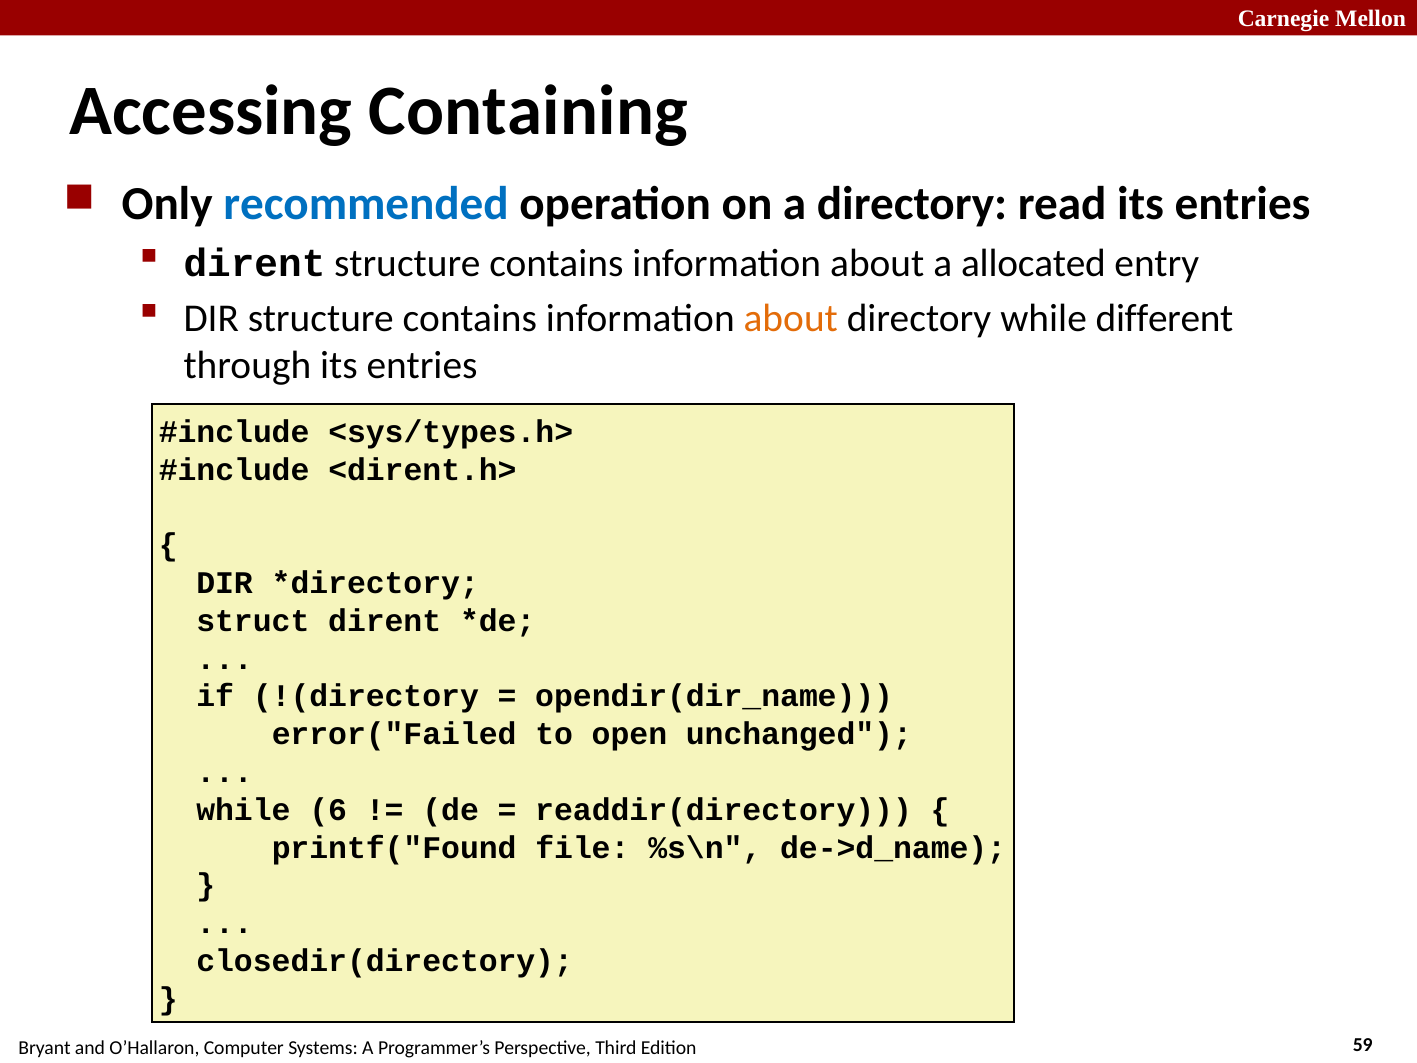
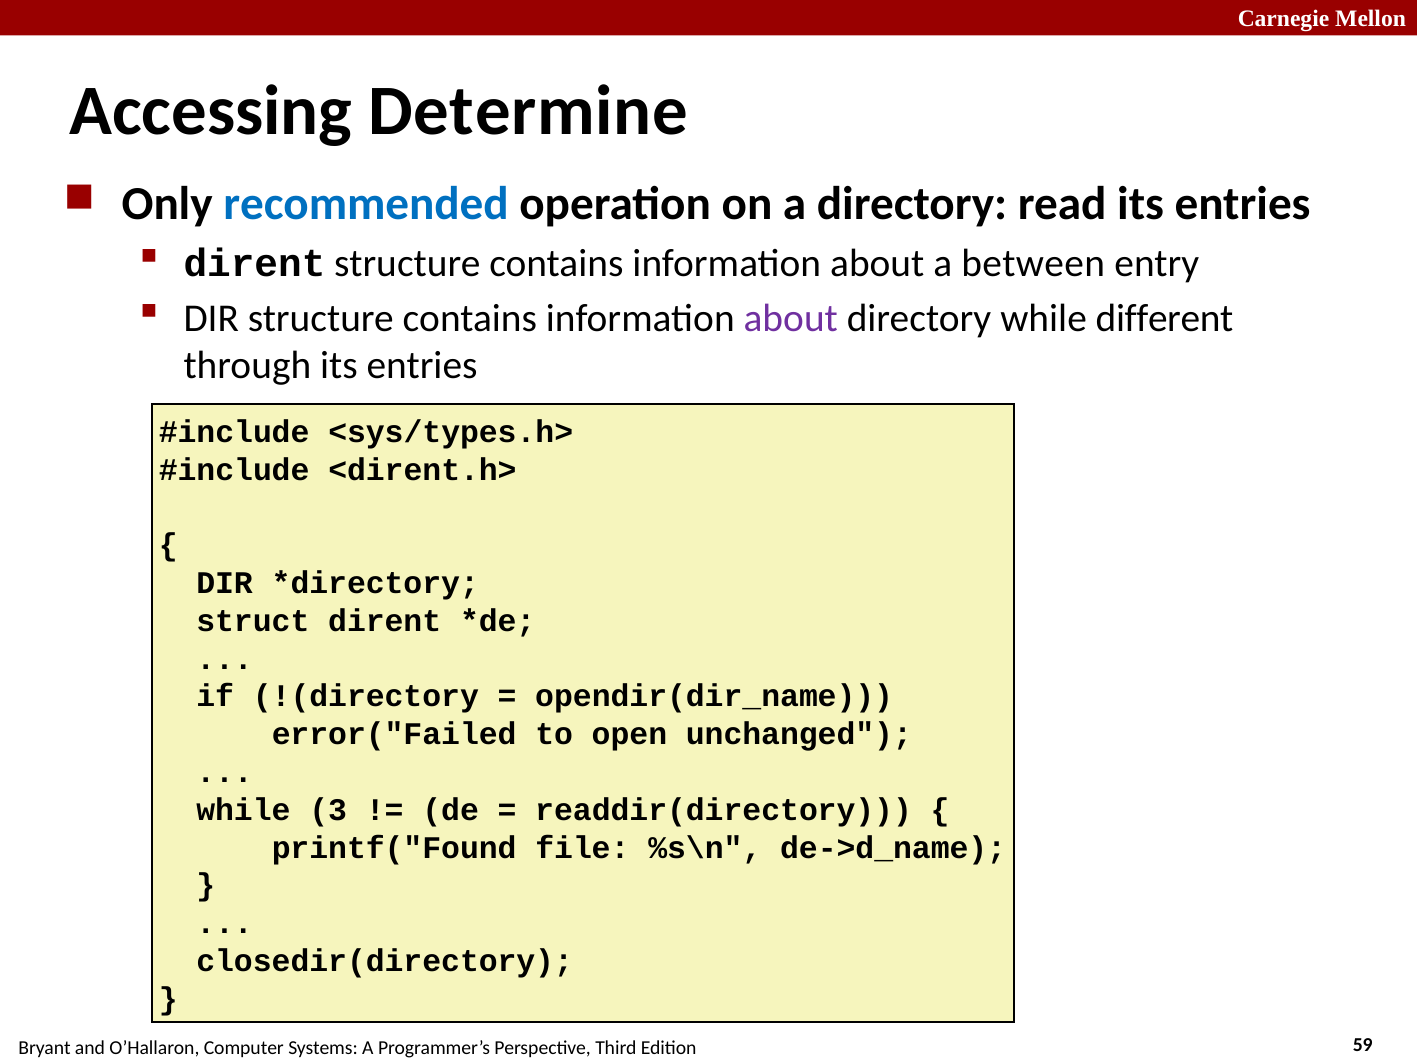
Containing: Containing -> Determine
allocated: allocated -> between
about at (791, 318) colour: orange -> purple
6: 6 -> 3
